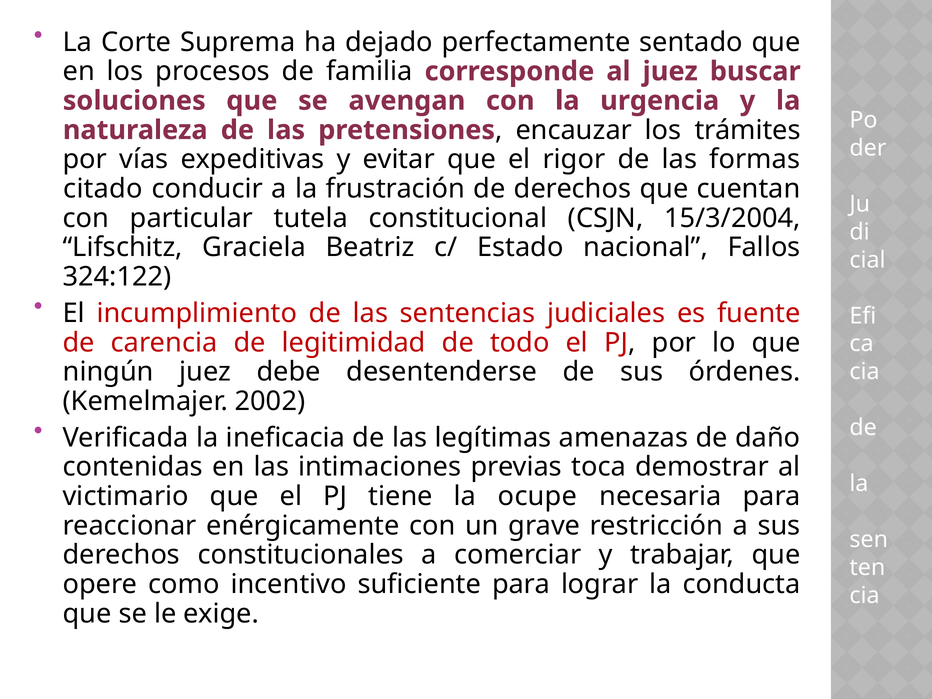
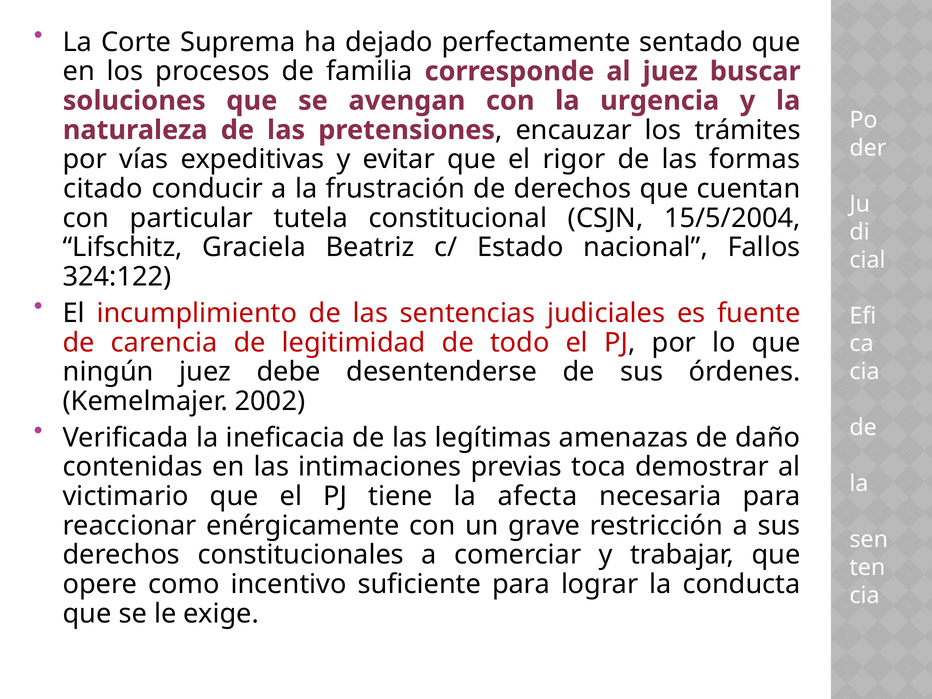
15/3/2004: 15/3/2004 -> 15/5/2004
ocupe: ocupe -> afecta
